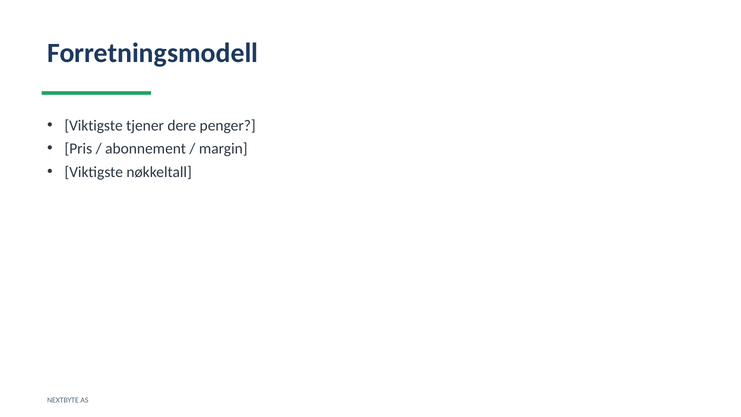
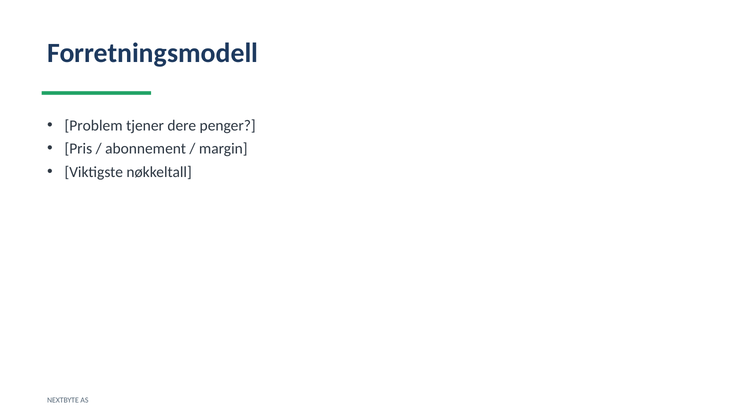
Viktigste at (94, 126): Viktigste -> Problem
